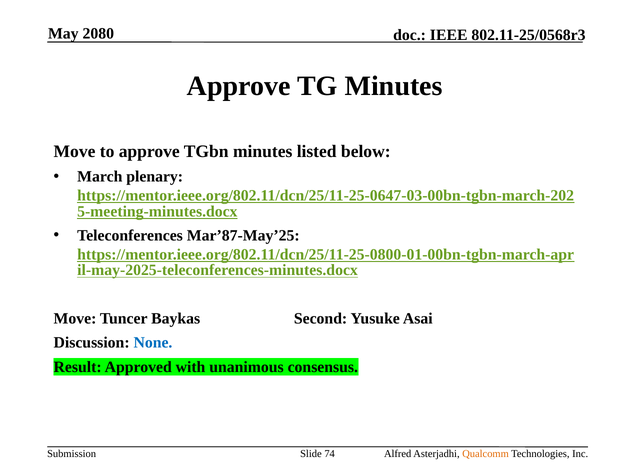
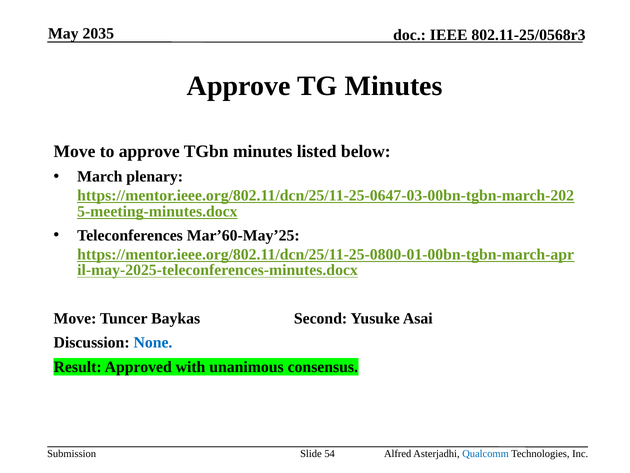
2080: 2080 -> 2035
Mar’87-May’25: Mar’87-May’25 -> Mar’60-May’25
74: 74 -> 54
Qualcomm colour: orange -> blue
